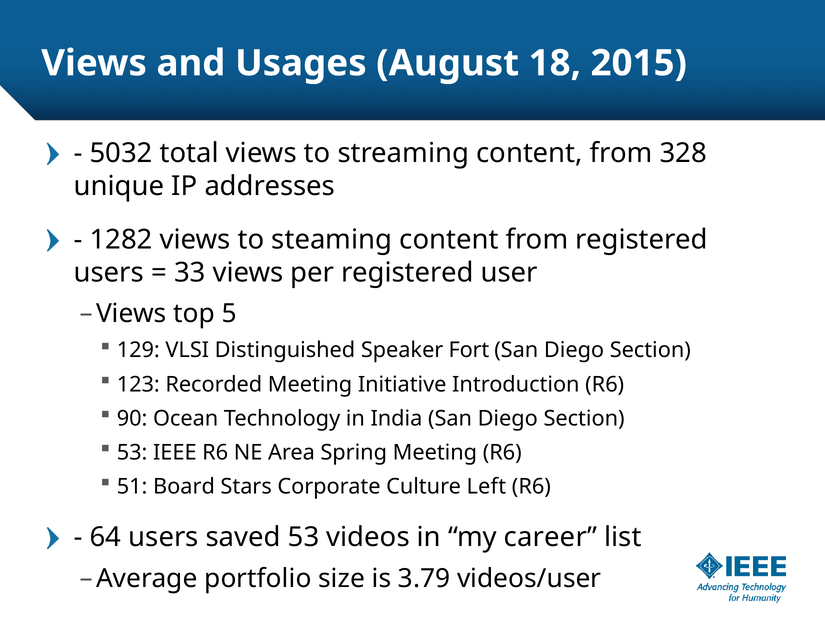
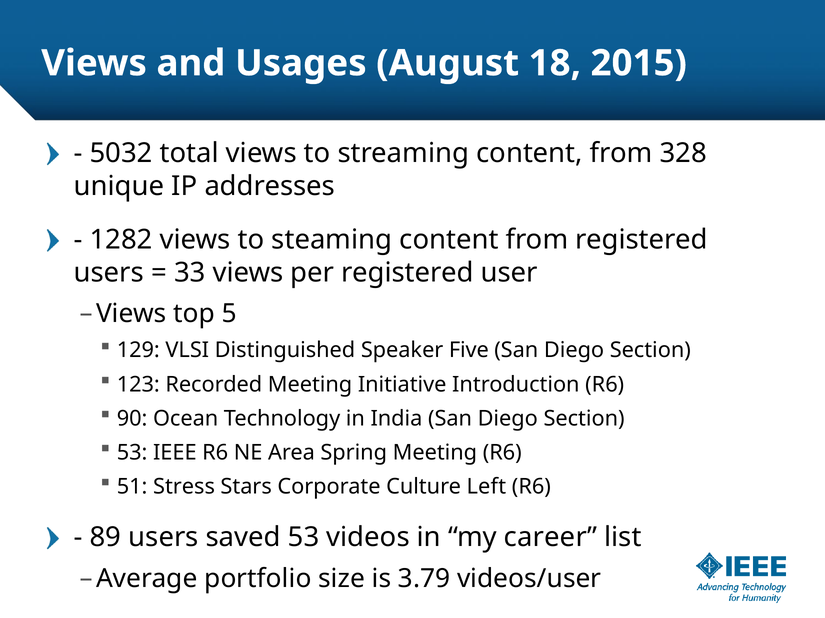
Fort: Fort -> Five
Board: Board -> Stress
64: 64 -> 89
